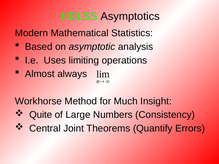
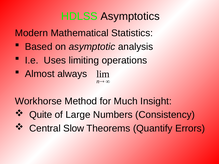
Joint: Joint -> Slow
